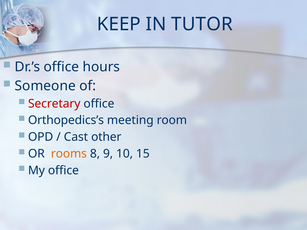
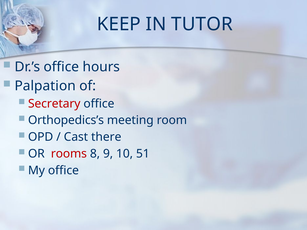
Someone: Someone -> Palpation
other: other -> there
rooms colour: orange -> red
15: 15 -> 51
